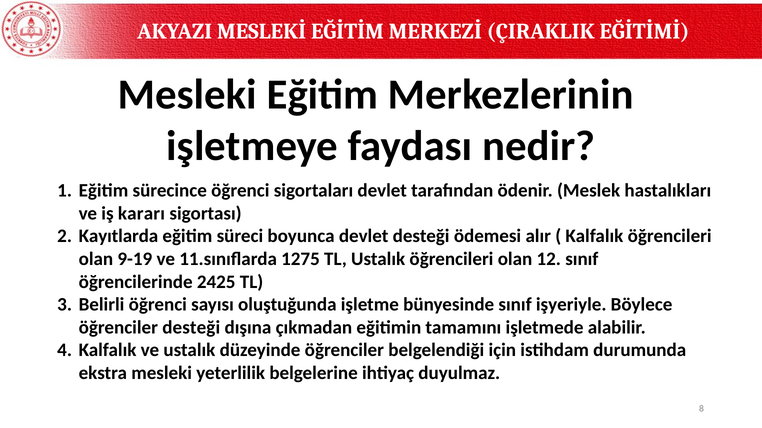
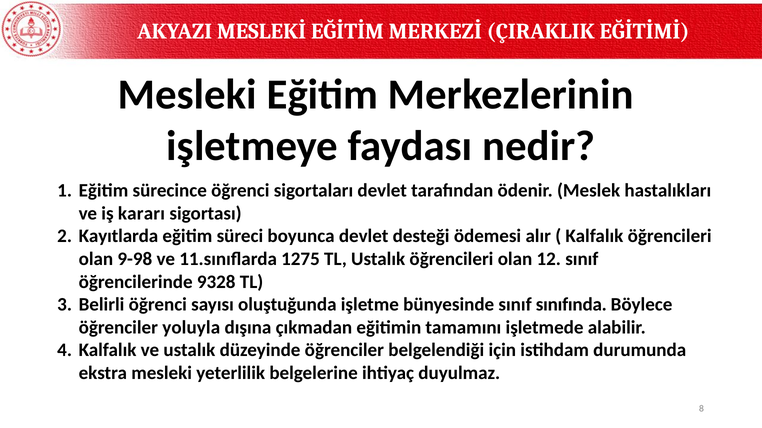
9-19: 9-19 -> 9-98
2425: 2425 -> 9328
işyeriyle: işyeriyle -> sınıfında
öğrenciler desteği: desteği -> yoluyla
